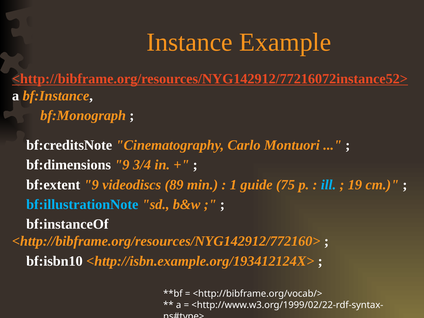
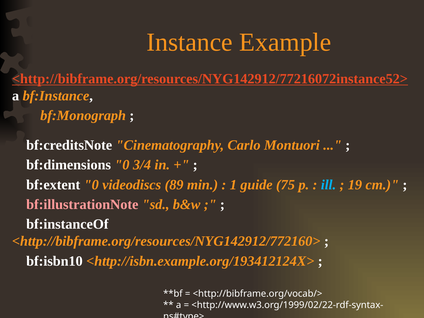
bf:dimensions 9: 9 -> 0
bf:extent 9: 9 -> 0
bf:illustrationNote colour: light blue -> pink
